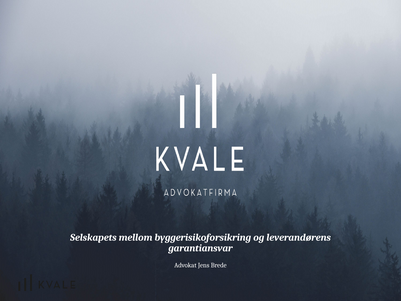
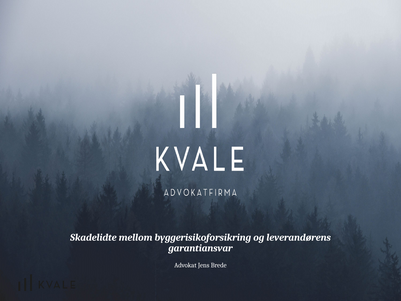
Selskapets: Selskapets -> Skadelidte
